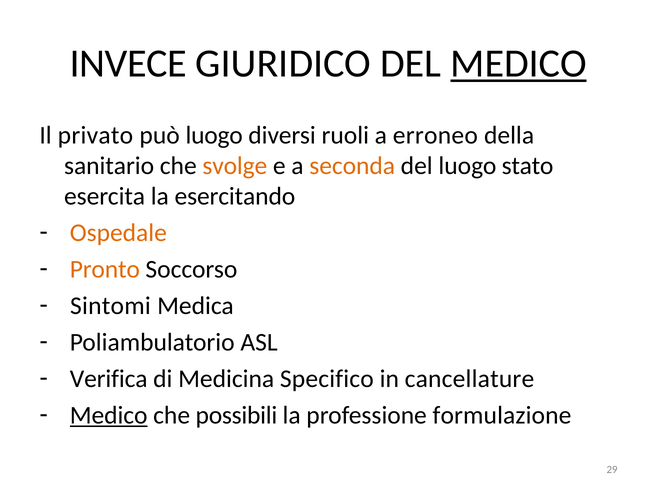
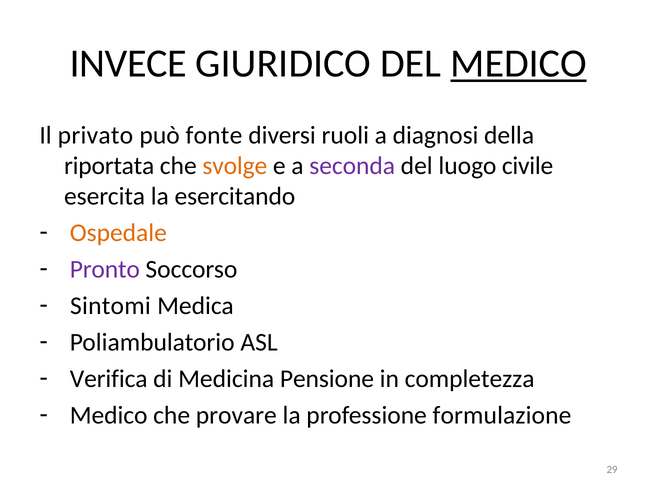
può luogo: luogo -> fonte
erroneo: erroneo -> diagnosi
sanitario: sanitario -> riportata
seconda colour: orange -> purple
stato: stato -> civile
Pronto colour: orange -> purple
Specifico: Specifico -> Pensione
cancellature: cancellature -> completezza
Medico at (109, 416) underline: present -> none
possibili: possibili -> provare
